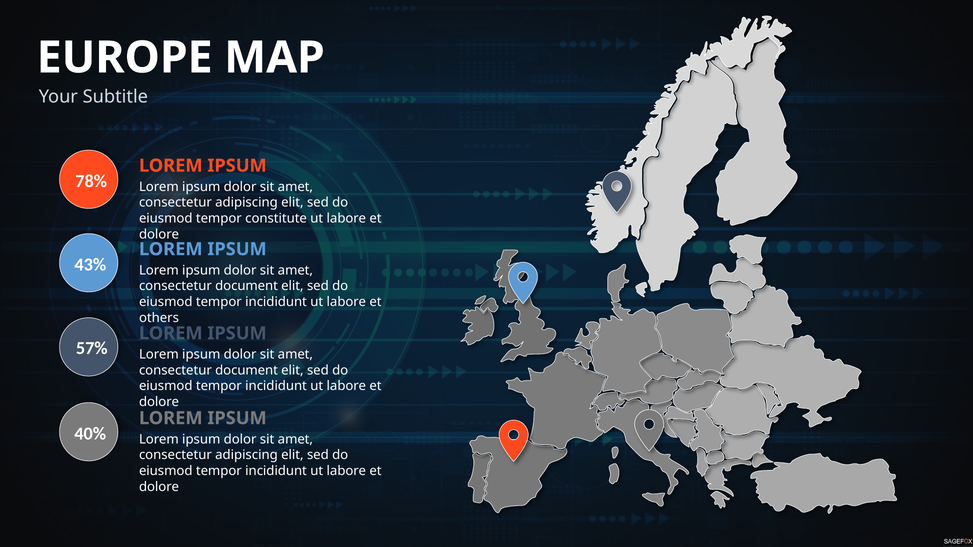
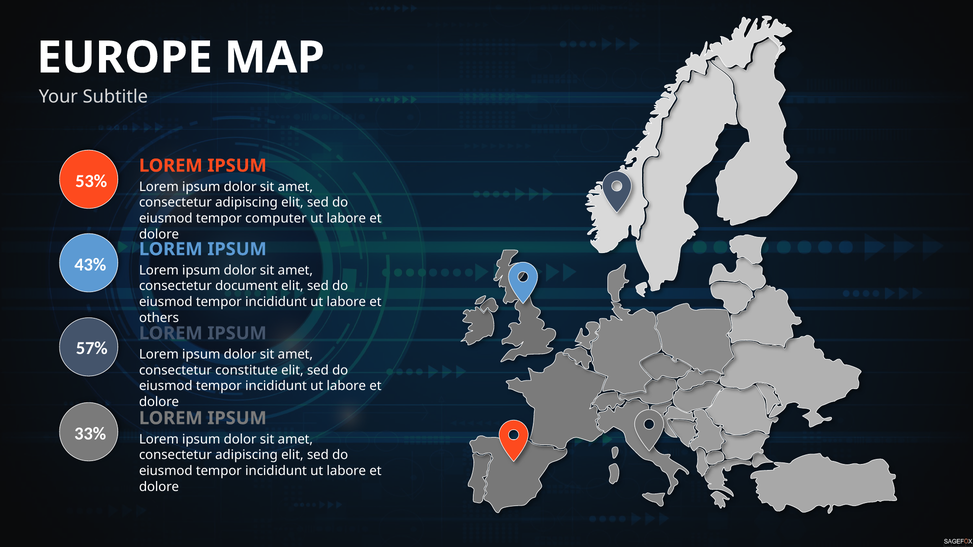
78%: 78% -> 53%
constitute: constitute -> computer
document at (247, 370): document -> constitute
40%: 40% -> 33%
